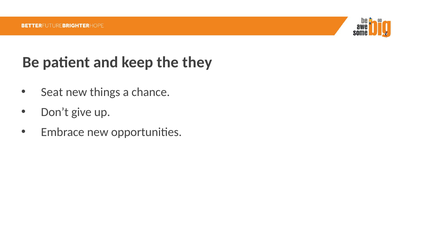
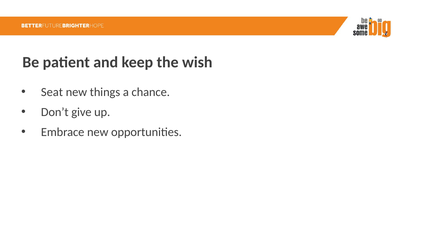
they: they -> wish
